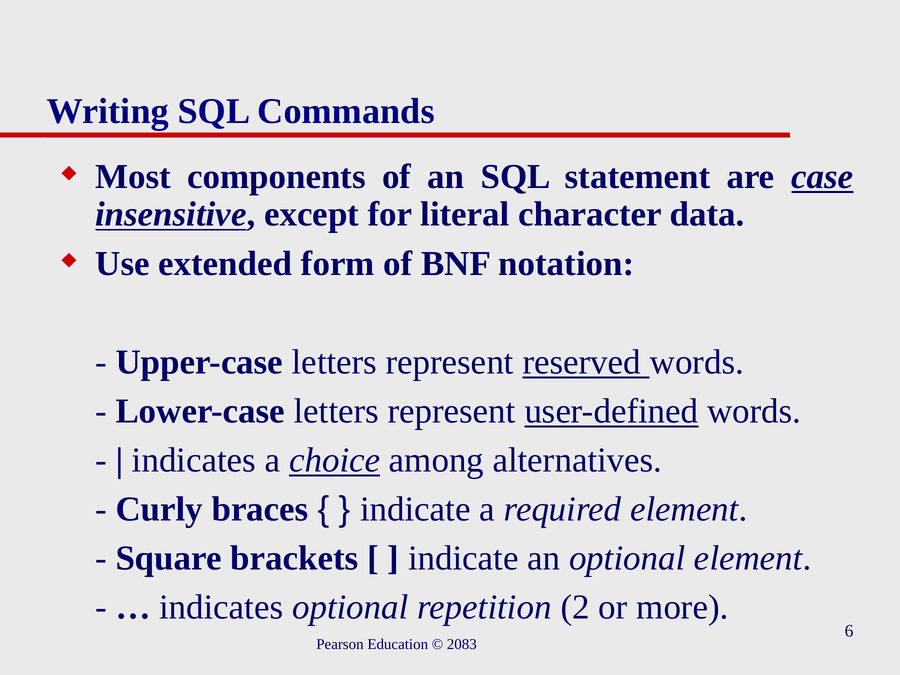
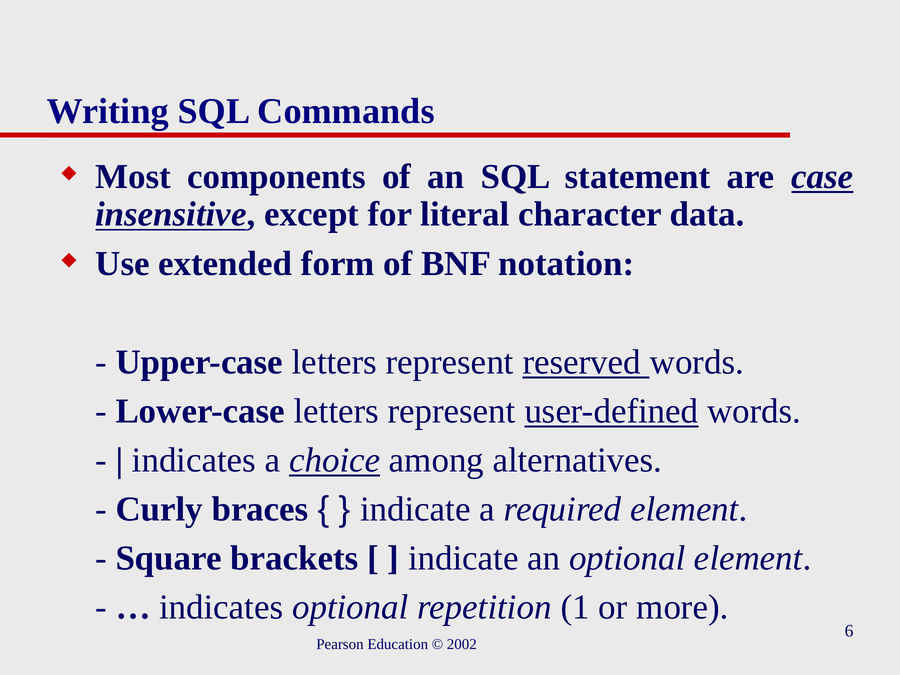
2: 2 -> 1
2083: 2083 -> 2002
